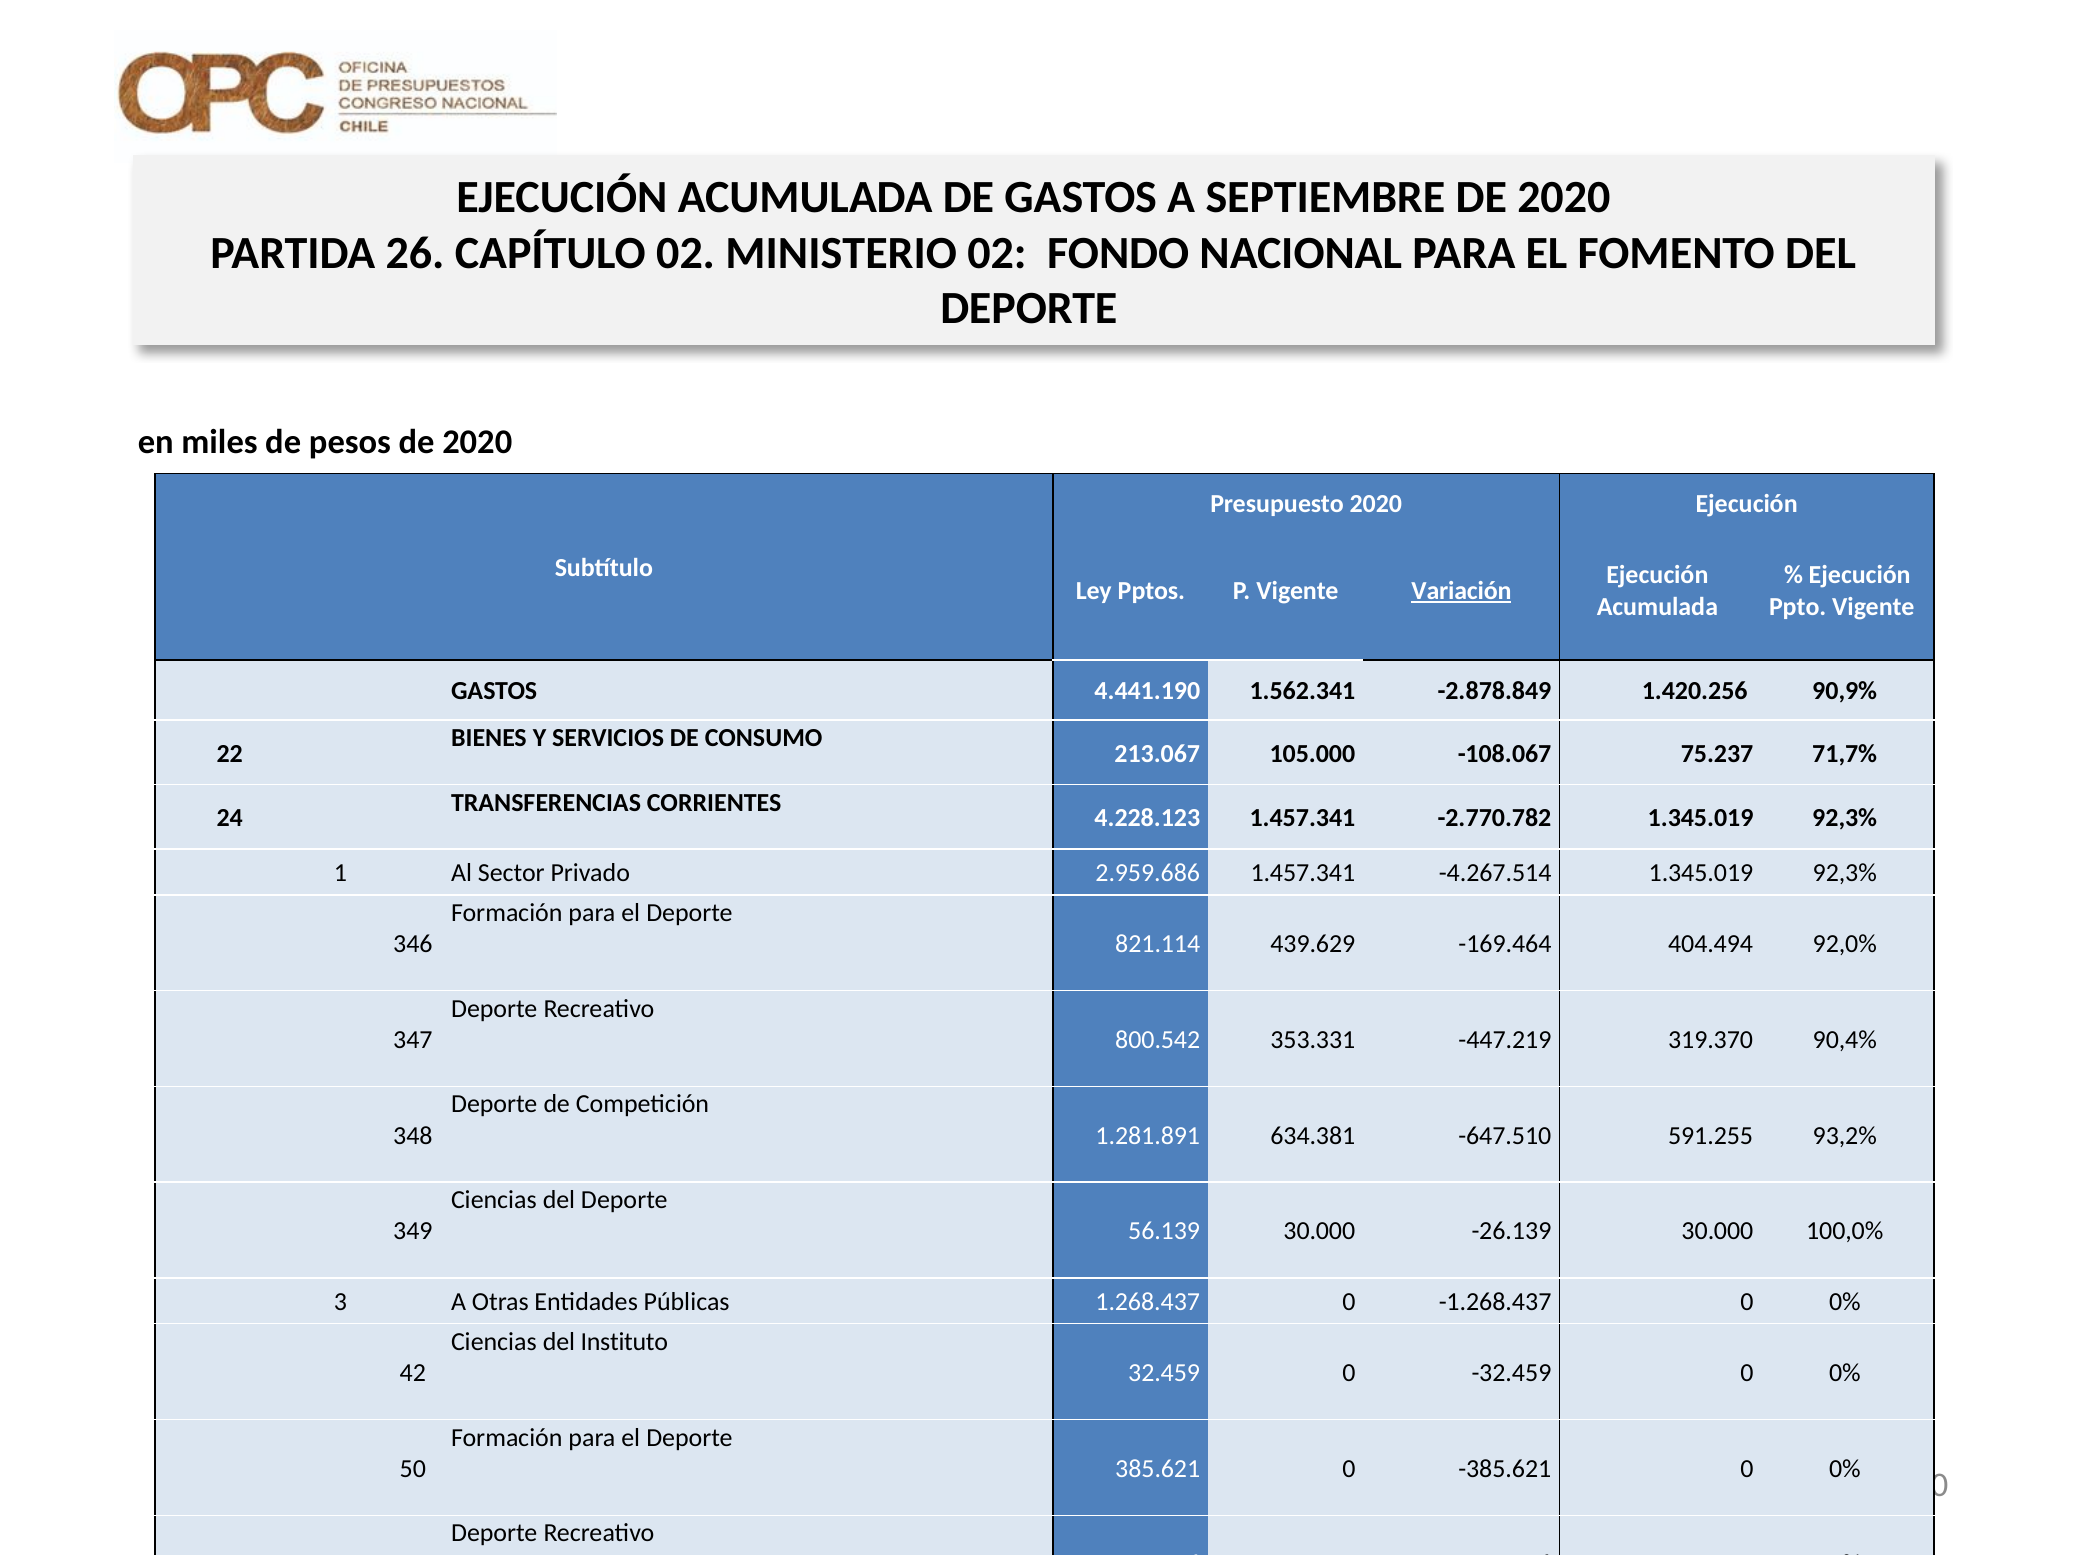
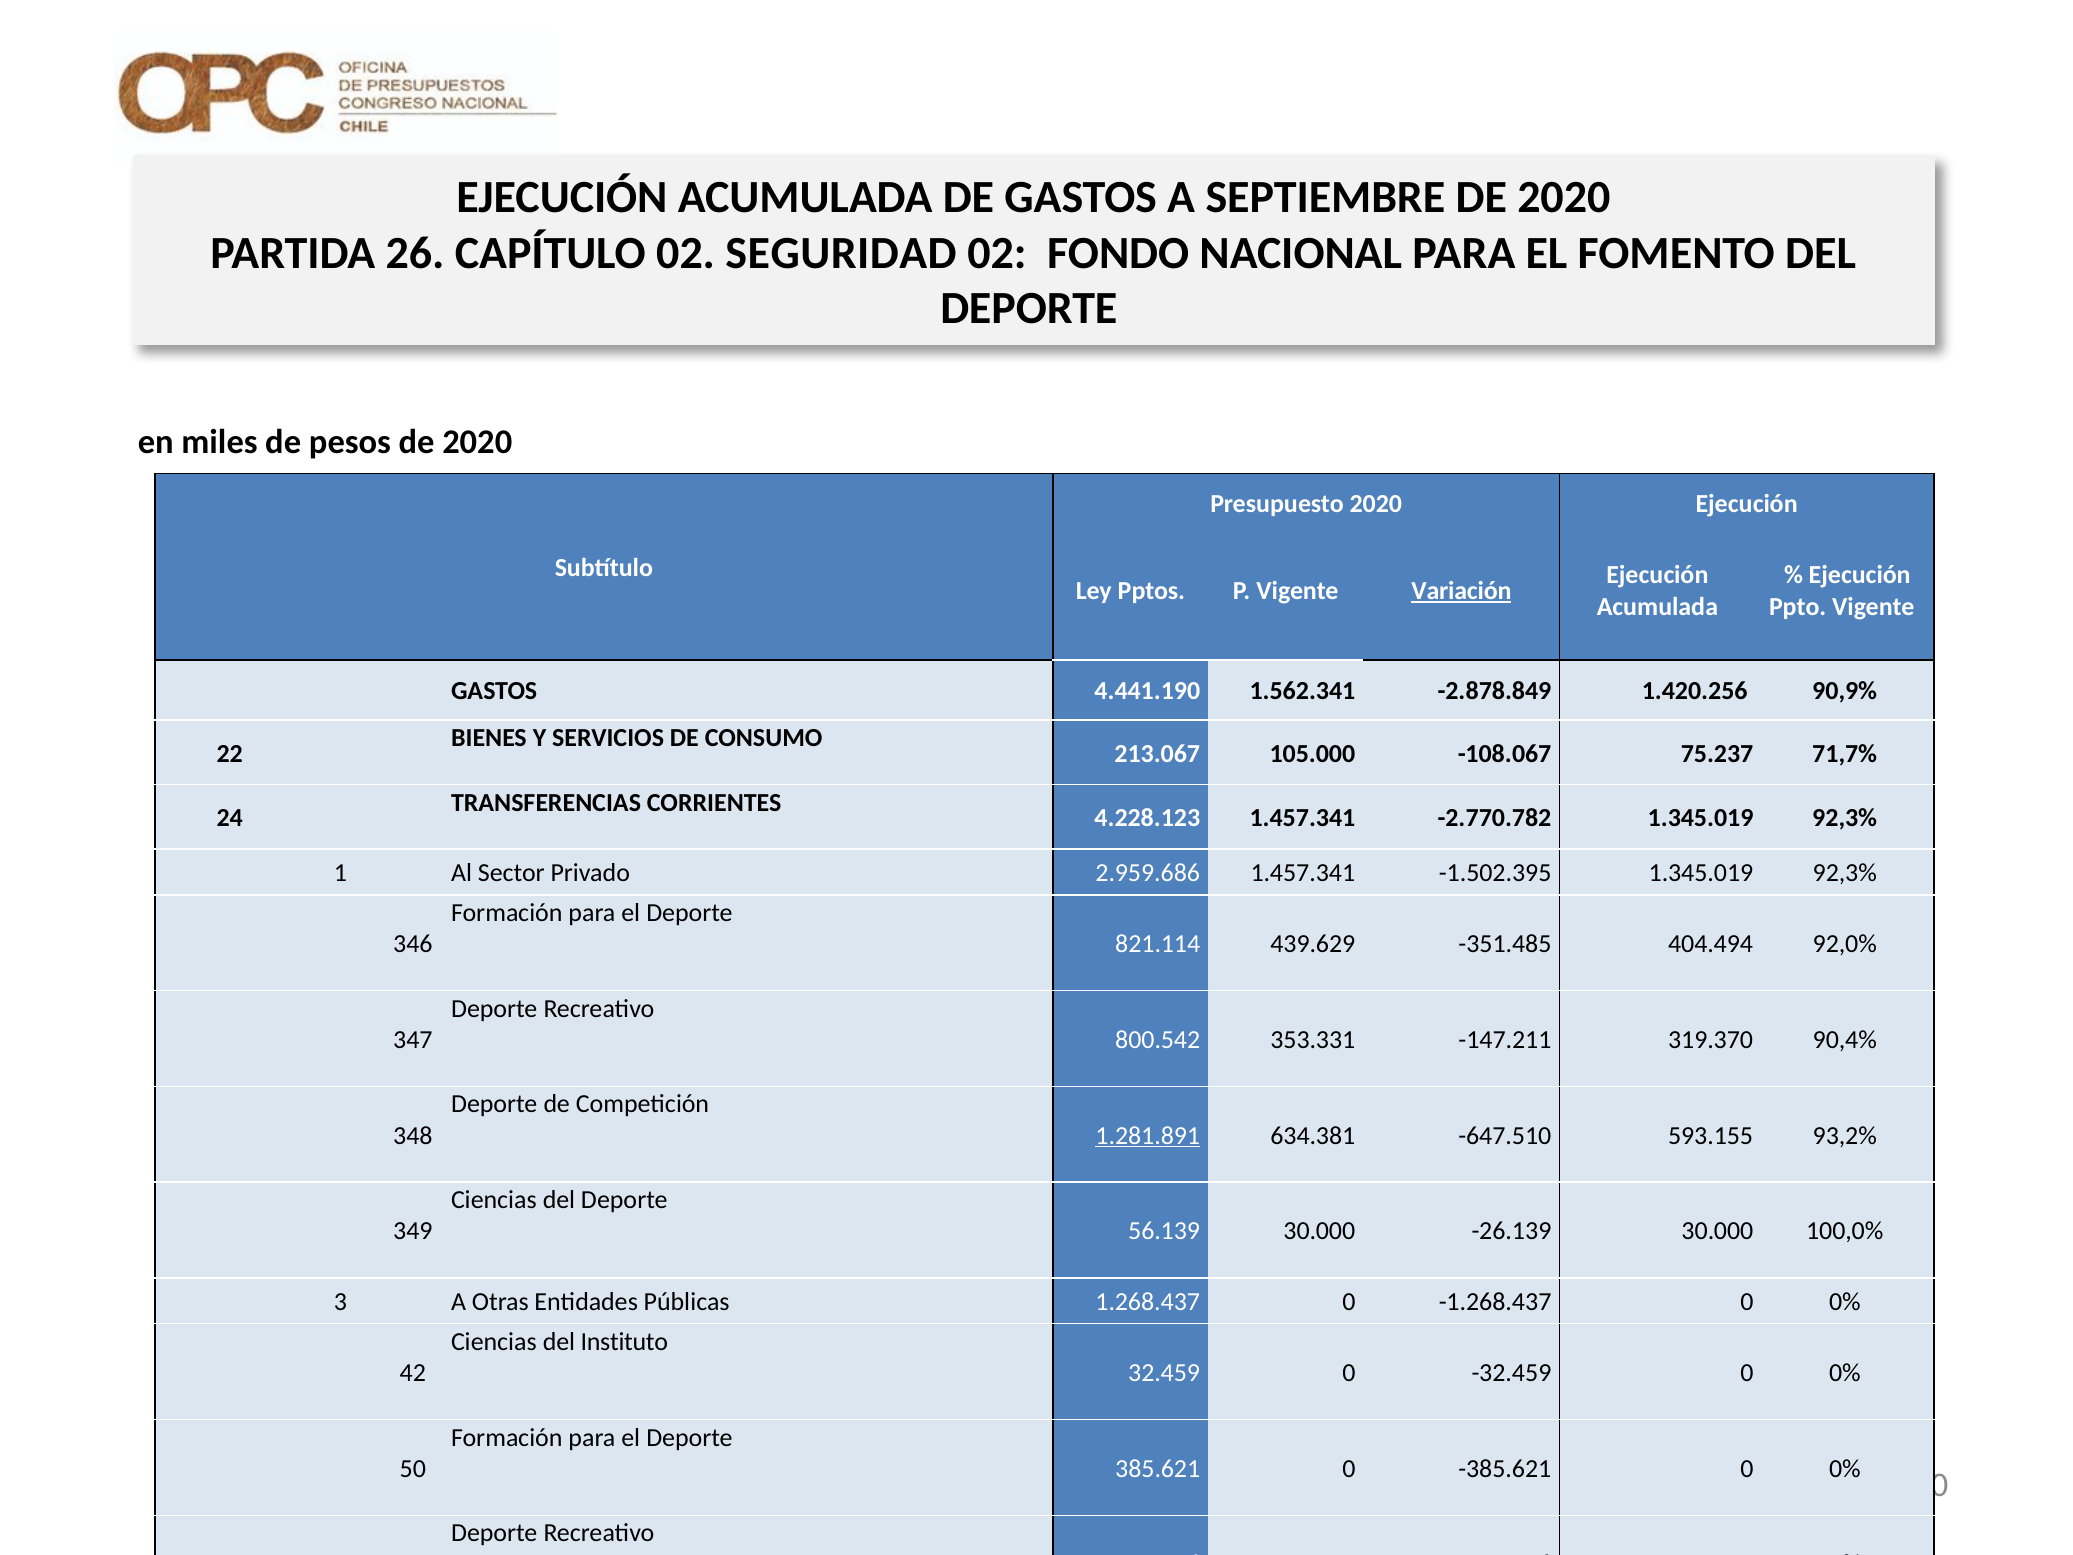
MINISTERIO: MINISTERIO -> SEGURIDAD
-4.267.514: -4.267.514 -> -1.502.395
-169.464: -169.464 -> -351.485
-447.219: -447.219 -> -147.211
1.281.891 underline: none -> present
591.255: 591.255 -> 593.155
